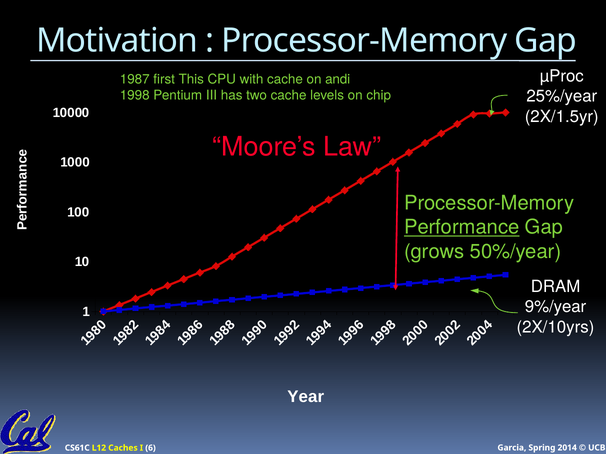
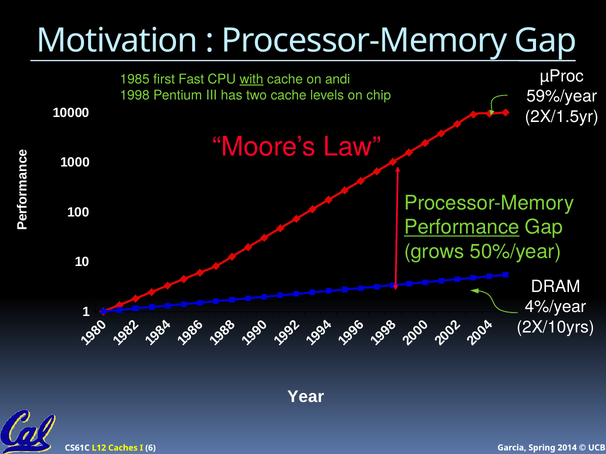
1987: 1987 -> 1985
This: This -> Fast
with underline: none -> present
25%/year: 25%/year -> 59%/year
9%/year: 9%/year -> 4%/year
